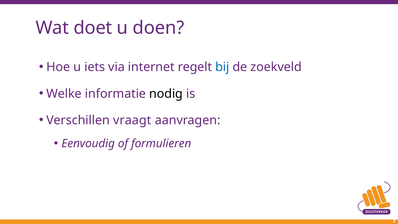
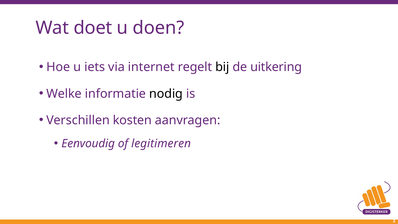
bij colour: blue -> black
zoekveld: zoekveld -> uitkering
vraagt: vraagt -> kosten
formulieren: formulieren -> legitimeren
